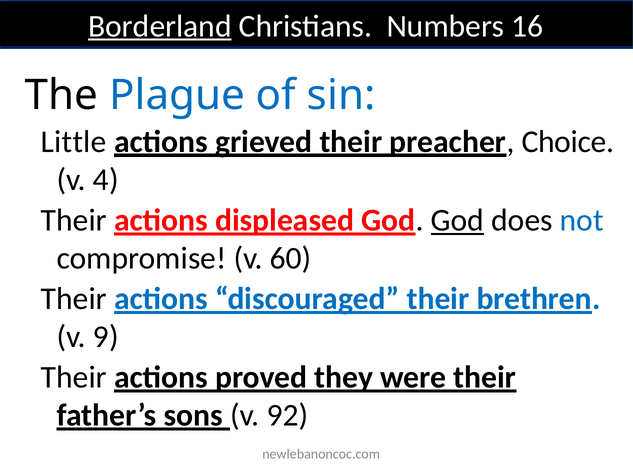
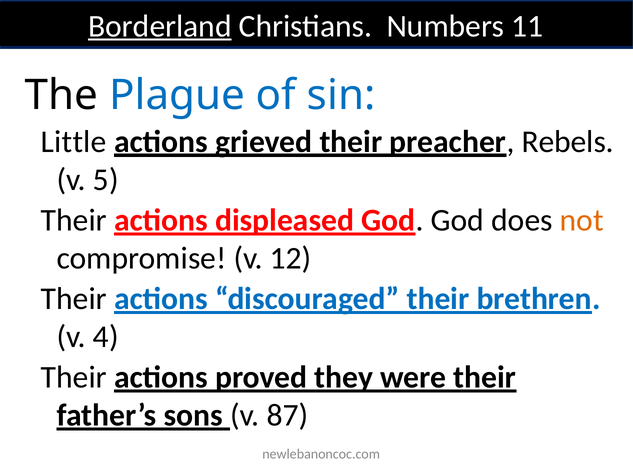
16: 16 -> 11
Choice: Choice -> Rebels
4: 4 -> 5
God at (457, 220) underline: present -> none
not colour: blue -> orange
60: 60 -> 12
9: 9 -> 4
92: 92 -> 87
